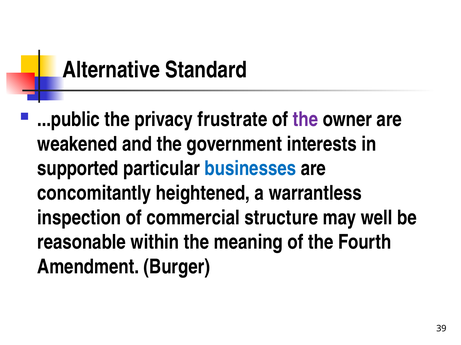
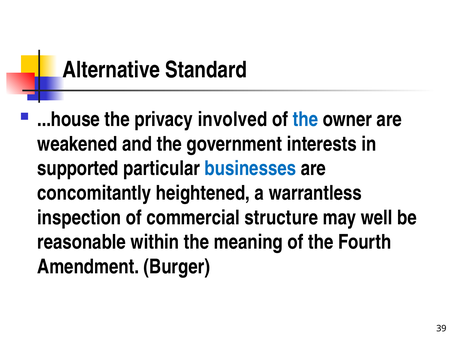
...public: ...public -> ...house
frustrate: frustrate -> involved
the at (305, 120) colour: purple -> blue
